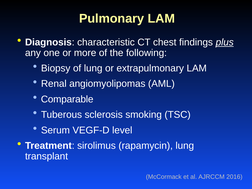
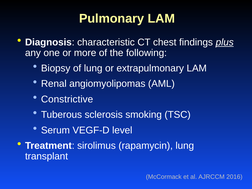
Comparable: Comparable -> Constrictive
